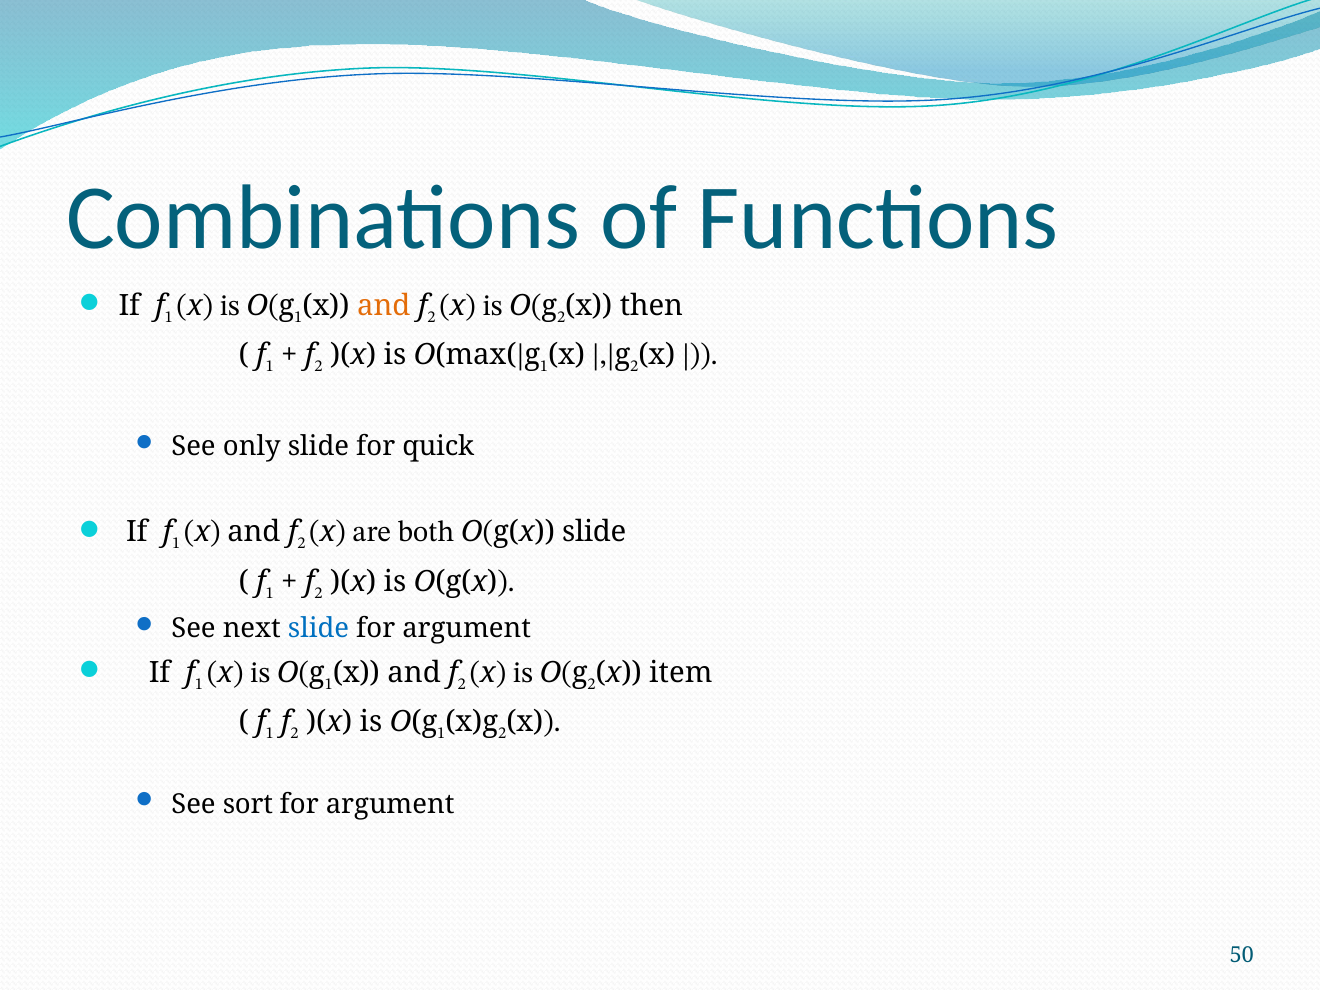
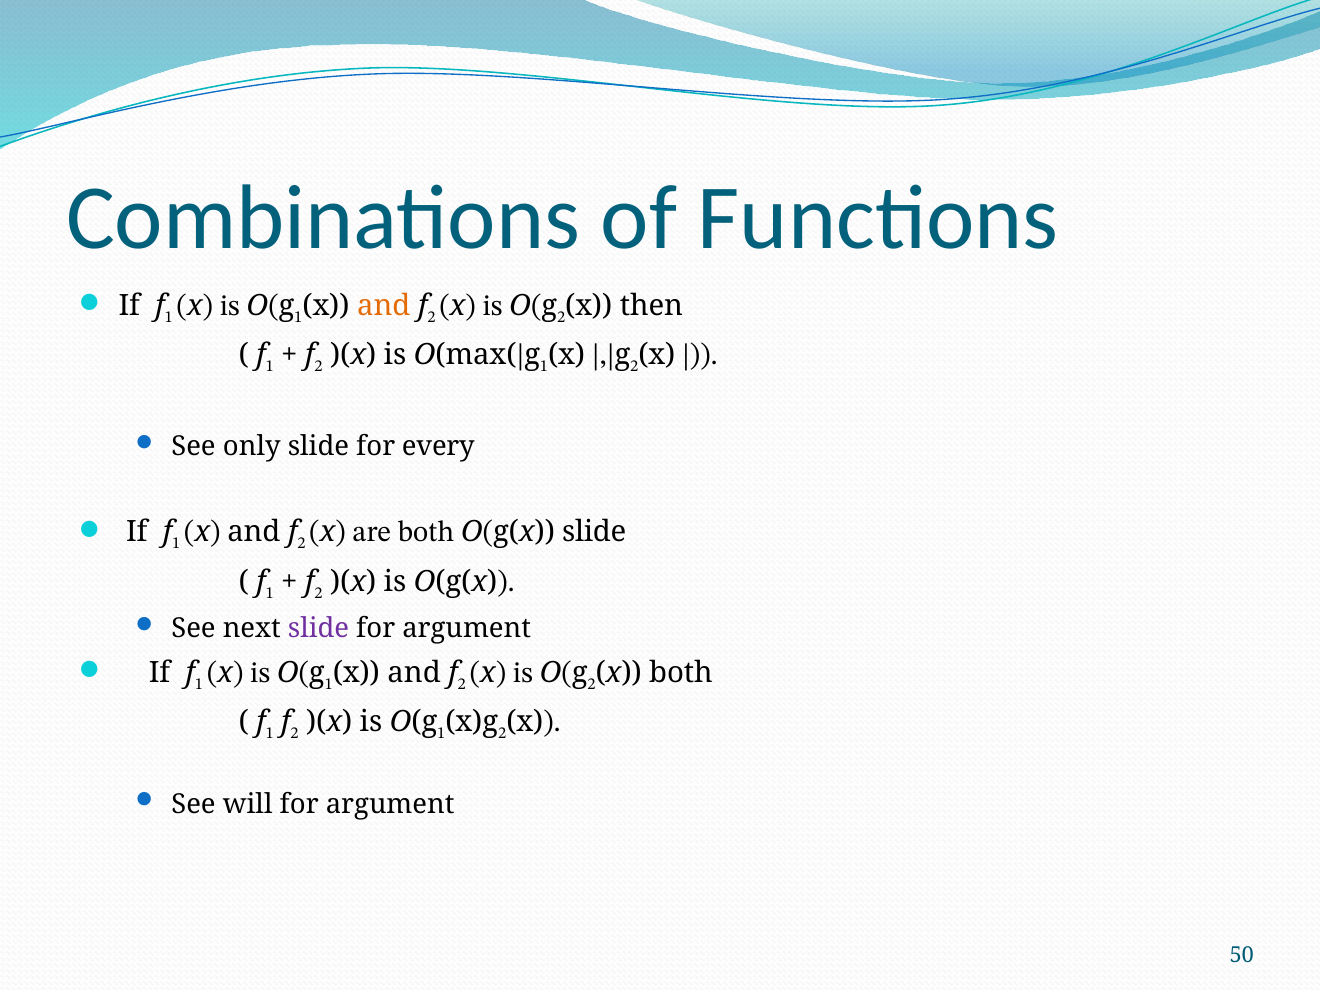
quick: quick -> every
slide at (319, 629) colour: blue -> purple
x item: item -> both
sort: sort -> will
